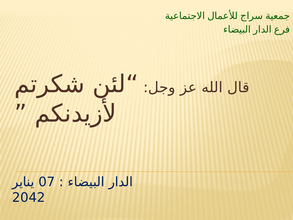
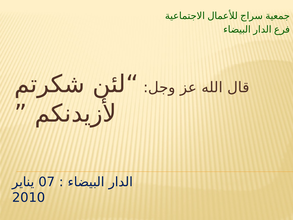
2042: 2042 -> 2010
